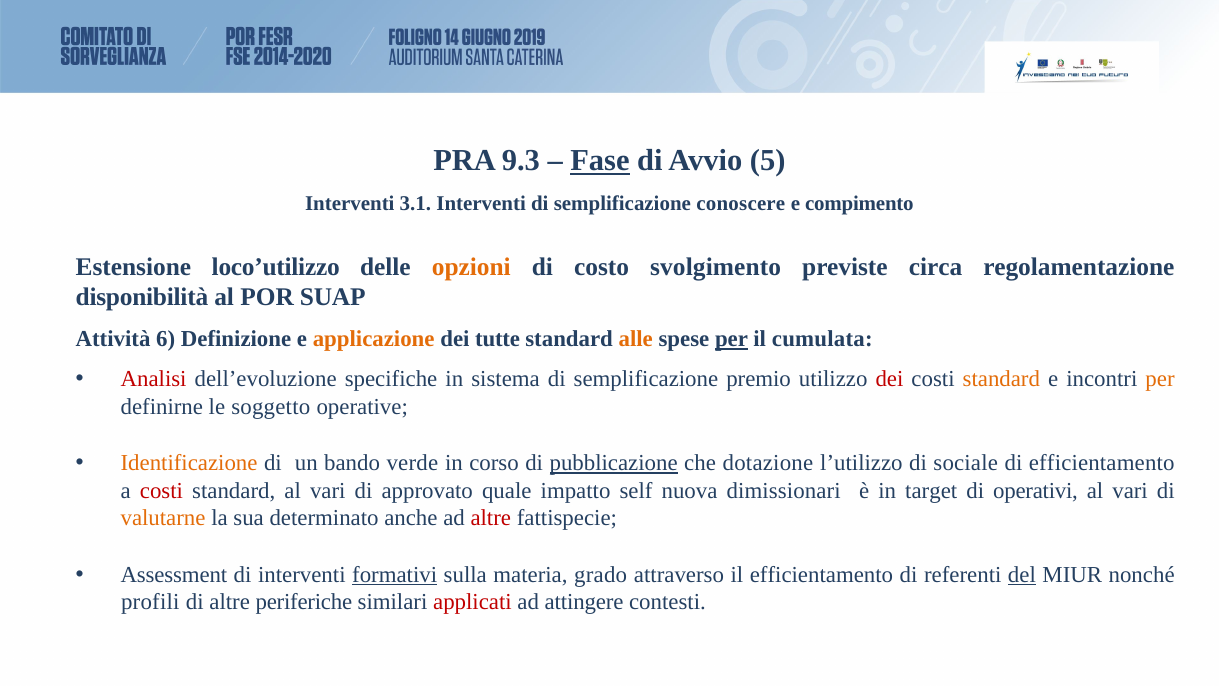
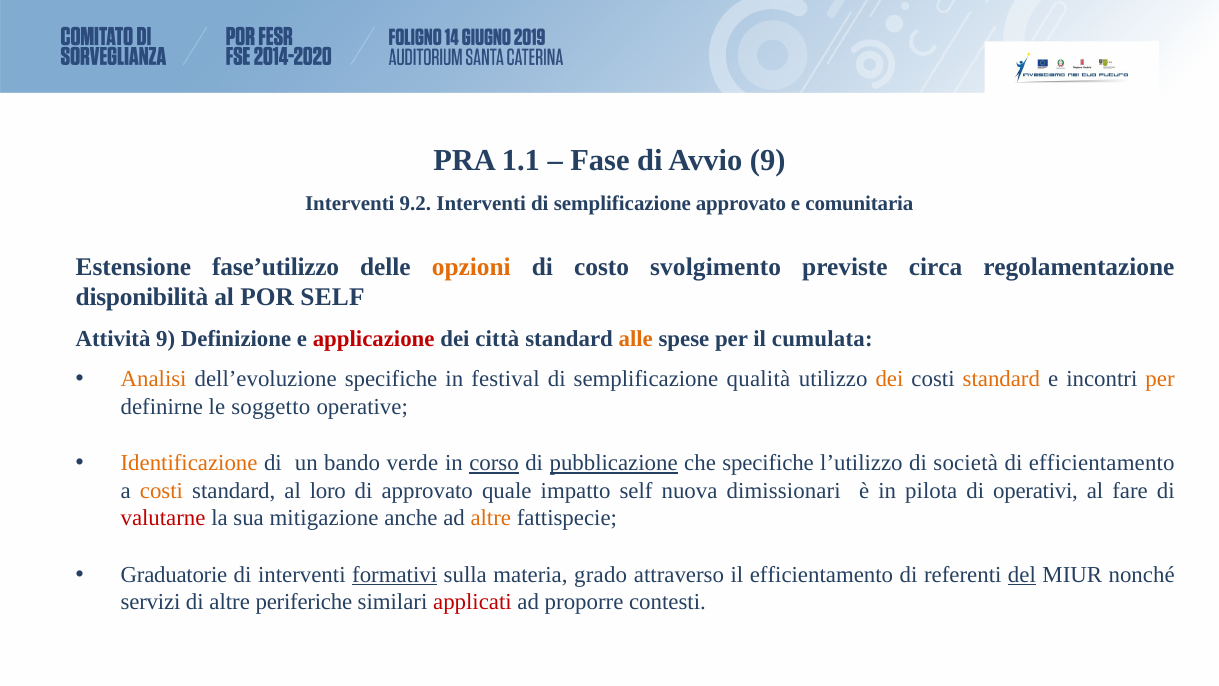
9.3: 9.3 -> 1.1
Fase underline: present -> none
Avvio 5: 5 -> 9
3.1: 3.1 -> 9.2
semplificazione conoscere: conoscere -> approvato
compimento: compimento -> comunitaria
loco’utilizzo: loco’utilizzo -> fase’utilizzo
POR SUAP: SUAP -> SELF
Attività 6: 6 -> 9
applicazione colour: orange -> red
tutte: tutte -> città
per at (732, 339) underline: present -> none
Analisi colour: red -> orange
sistema: sistema -> festival
premio: premio -> qualità
dei at (889, 379) colour: red -> orange
corso underline: none -> present
che dotazione: dotazione -> specifiche
sociale: sociale -> società
costi at (161, 490) colour: red -> orange
standard al vari: vari -> loro
target: target -> pilota
vari at (1130, 490): vari -> fare
valutarne colour: orange -> red
determinato: determinato -> mitigazione
altre at (491, 518) colour: red -> orange
Assessment: Assessment -> Graduatorie
profili: profili -> servizi
attingere: attingere -> proporre
